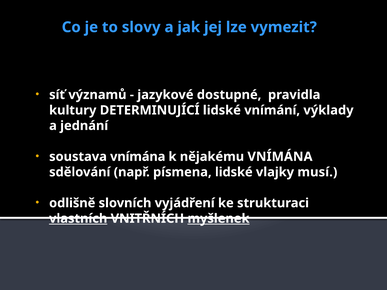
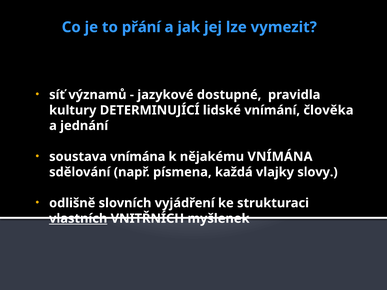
slovy: slovy -> přání
výklady: výklady -> člověka
písmena lidské: lidské -> každá
musí: musí -> slovy
myšlenek underline: present -> none
